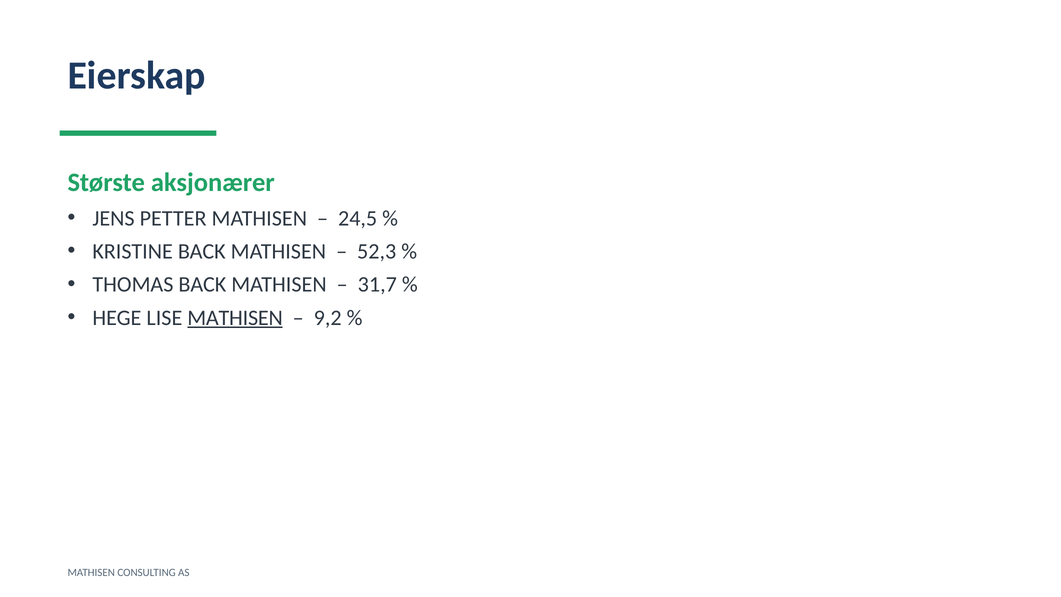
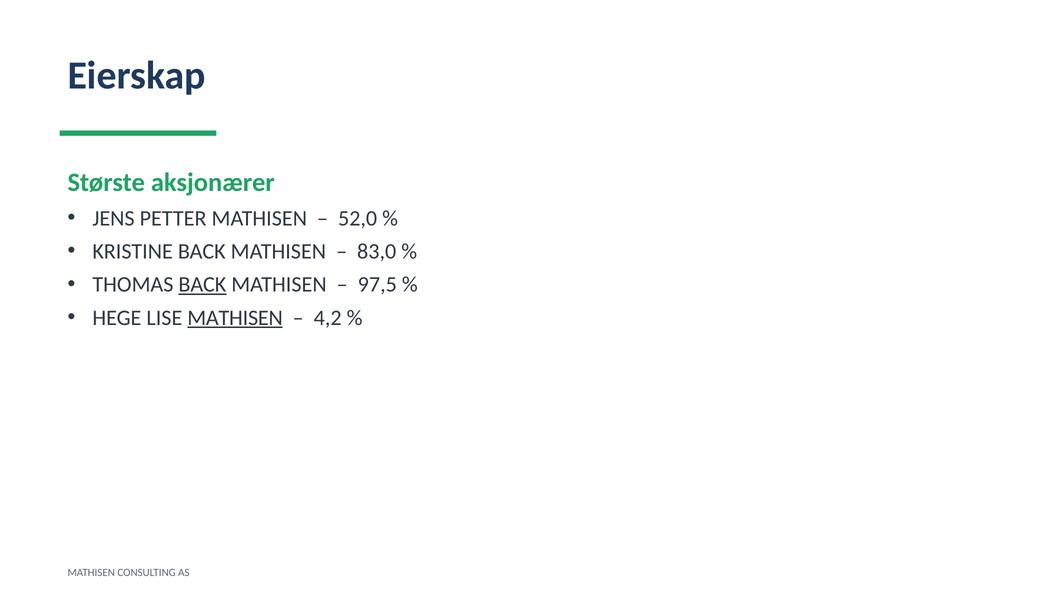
24,5: 24,5 -> 52,0
52,3: 52,3 -> 83,0
BACK at (202, 285) underline: none -> present
31,7: 31,7 -> 97,5
9,2: 9,2 -> 4,2
